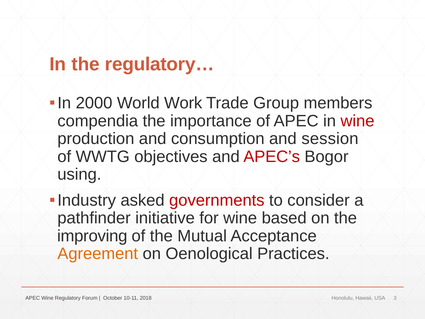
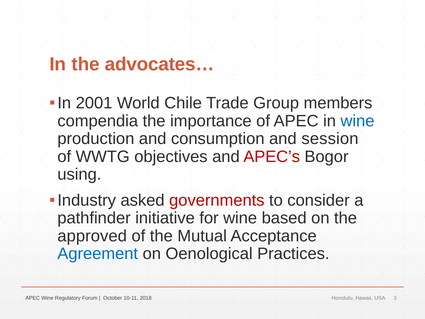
regulatory…: regulatory… -> advocates…
2000: 2000 -> 2001
Work: Work -> Chile
wine at (358, 121) colour: red -> blue
improving: improving -> approved
Agreement colour: orange -> blue
